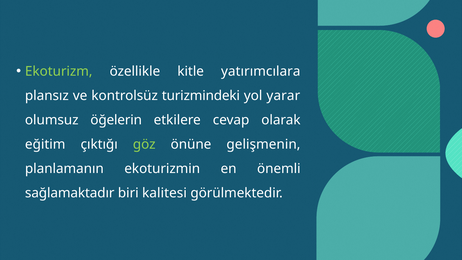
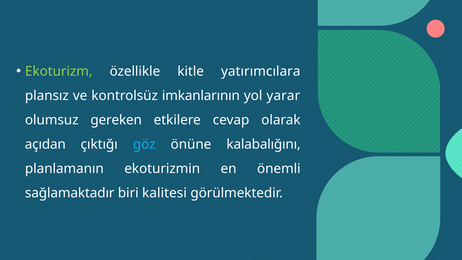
turizmindeki: turizmindeki -> imkanlarının
öğelerin: öğelerin -> gereken
eğitim: eğitim -> açıdan
göz colour: light green -> light blue
gelişmenin: gelişmenin -> kalabalığını
